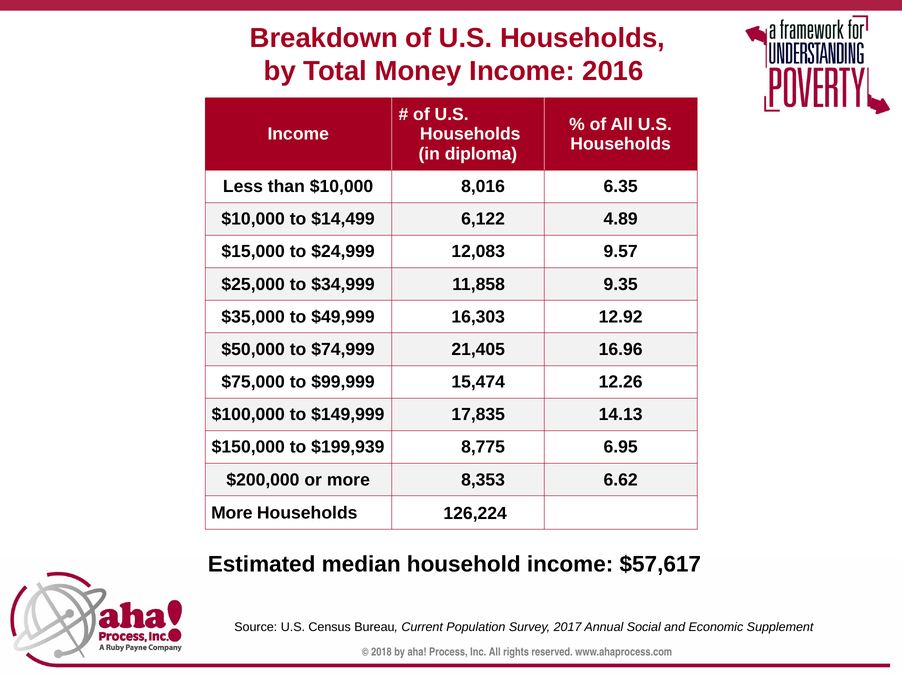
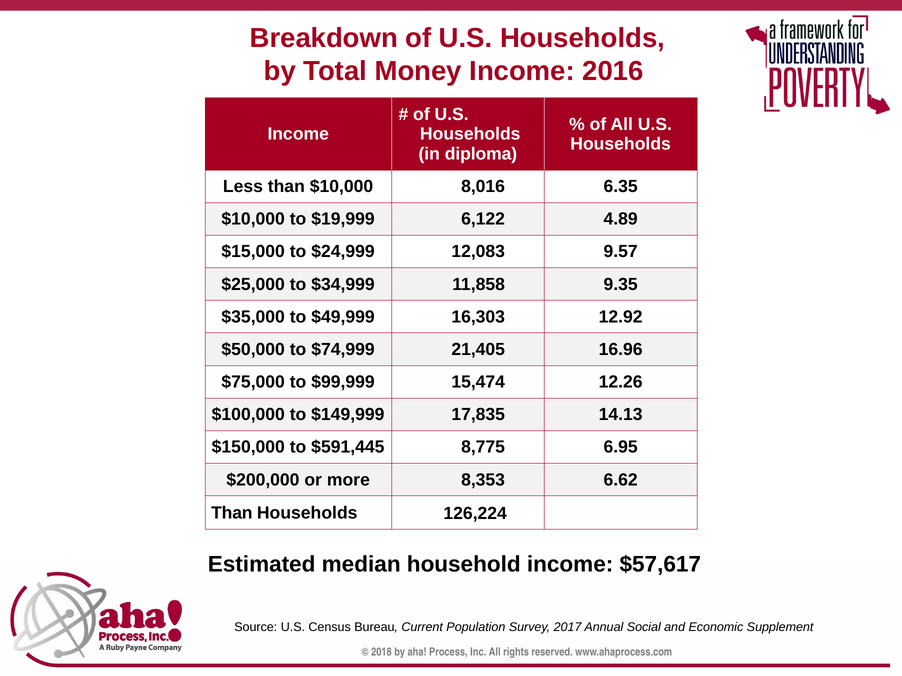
$14,499: $14,499 -> $19,999
$199,939: $199,939 -> $591,445
More at (232, 513): More -> Than
